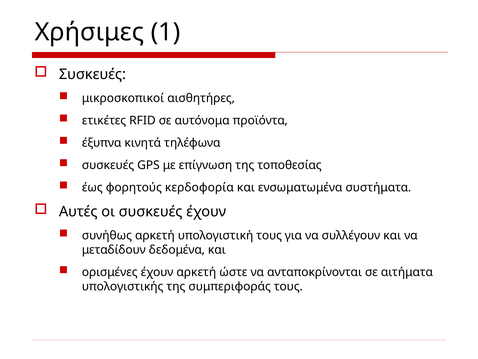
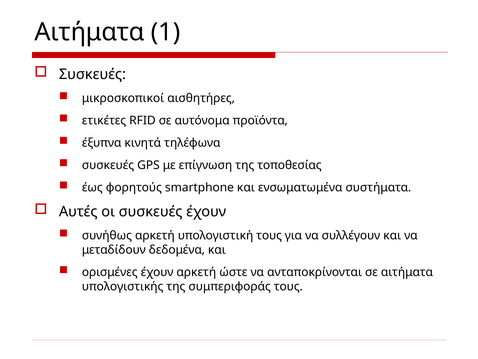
Χρήσιμες at (89, 32): Χρήσιμες -> Αιτήματα
κερδοφορία: κερδοφορία -> smartphone
